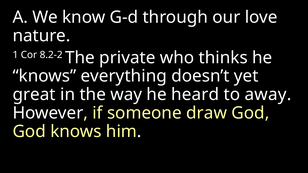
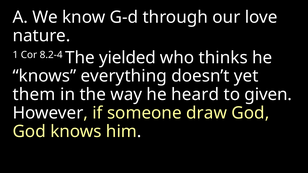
8.2-2: 8.2-2 -> 8.2-4
private: private -> yielded
great: great -> them
away: away -> given
